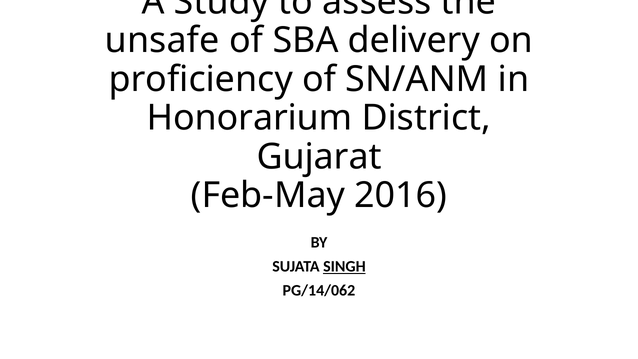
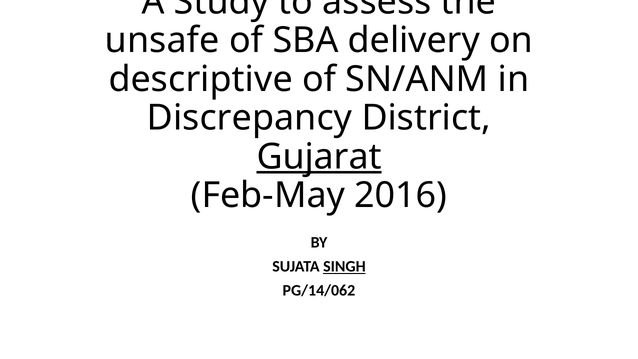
proficiency: proficiency -> descriptive
Honorarium: Honorarium -> Discrepancy
Gujarat underline: none -> present
